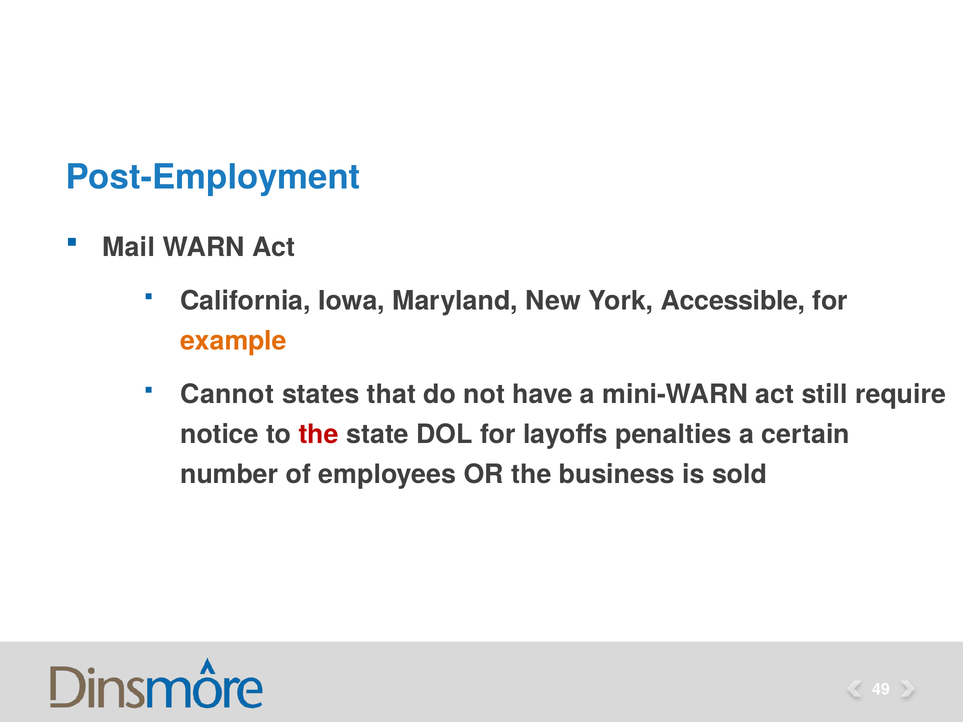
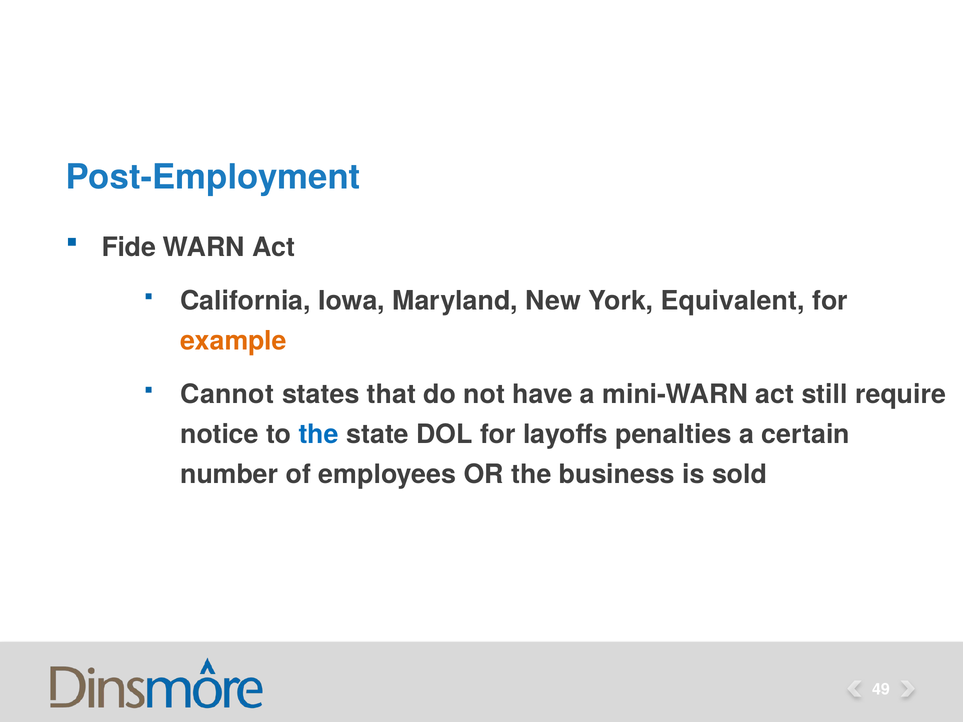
Mail: Mail -> Fide
Accessible: Accessible -> Equivalent
the at (319, 435) colour: red -> blue
